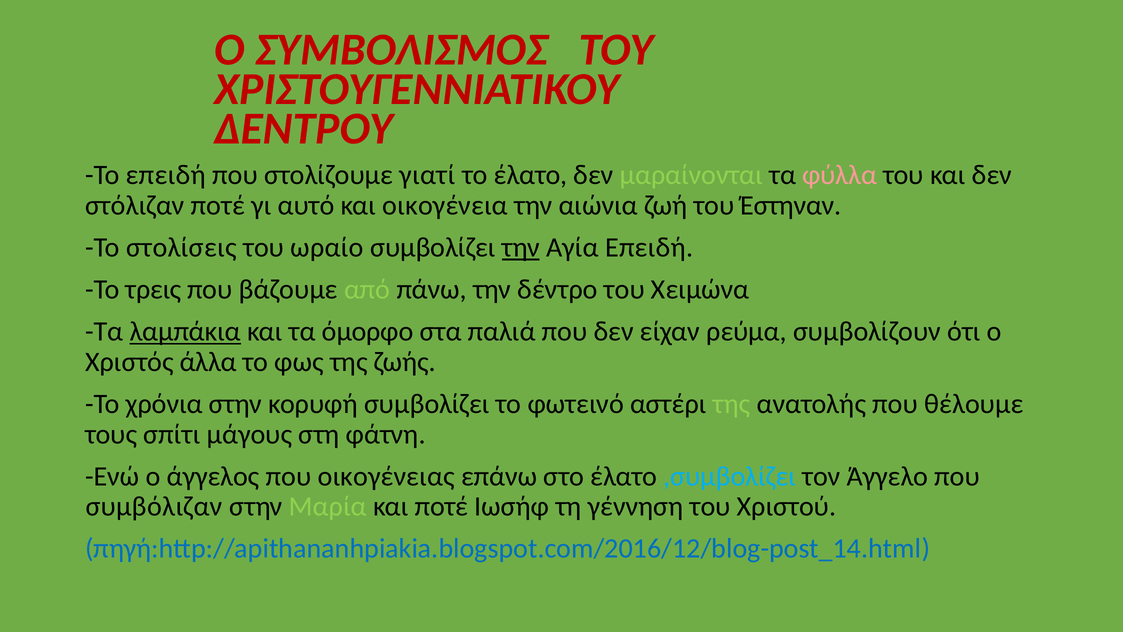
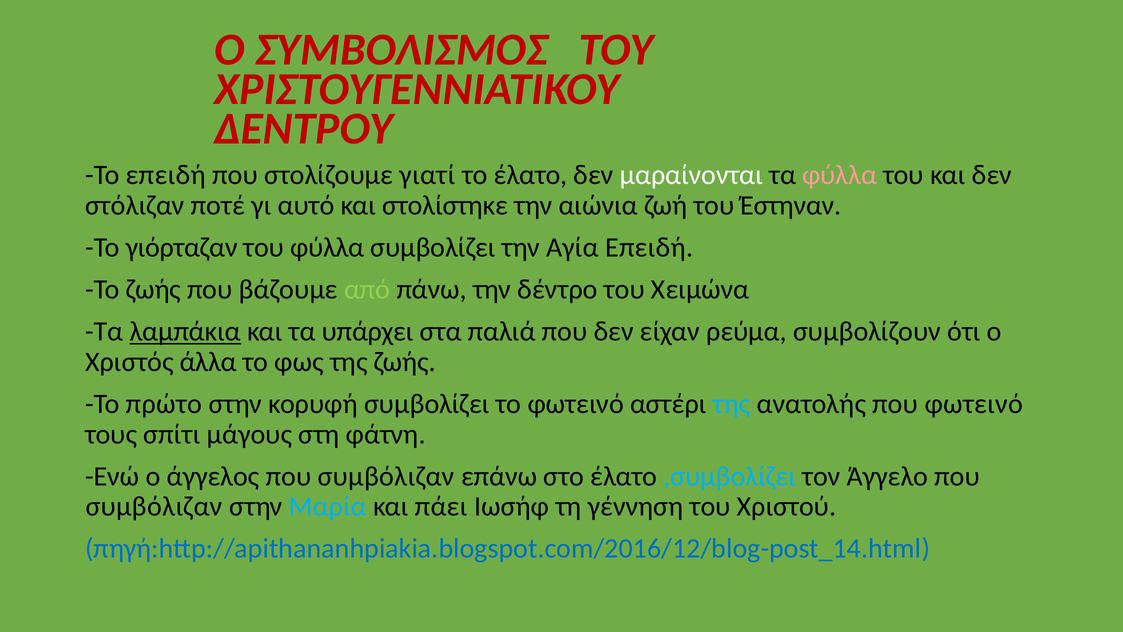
μαραίνονται colour: light green -> white
οικογένεια: οικογένεια -> στολίστηκε
στολίσεις: στολίσεις -> γιόρταζαν
του ωραίο: ωραίο -> φύλλα
την at (521, 247) underline: present -> none
Το τρεις: τρεις -> ζωής
όμορφο: όμορφο -> υπάρχει
χρόνια: χρόνια -> πρώτο
της at (732, 404) colour: light green -> light blue
που θέλουμε: θέλουμε -> φωτεινό
άγγελος που οικογένειας: οικογένειας -> συμβόλιζαν
Μαρία colour: light green -> light blue
και ποτέ: ποτέ -> πάει
